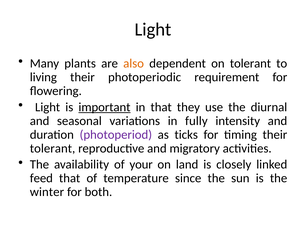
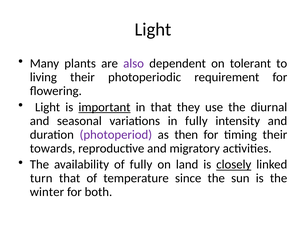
also colour: orange -> purple
ticks: ticks -> then
tolerant at (53, 149): tolerant -> towards
of your: your -> fully
closely underline: none -> present
feed: feed -> turn
